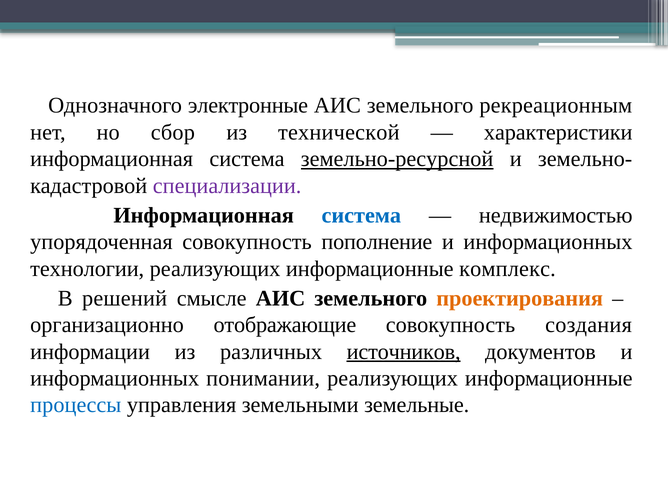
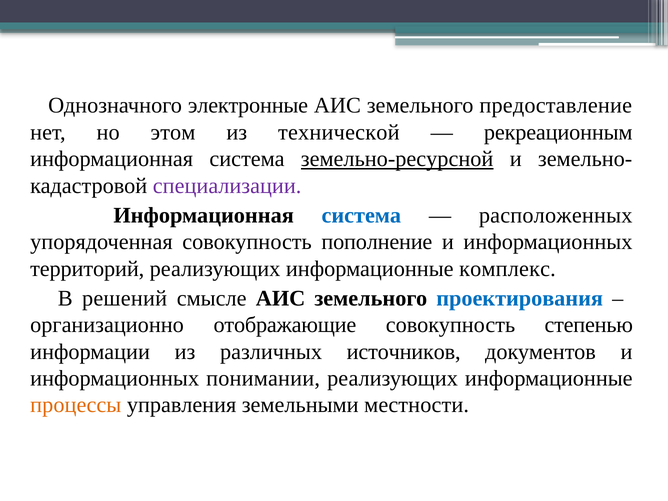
рекреационным: рекреационным -> предоставление
сбор: сбор -> этом
характеристики: характеристики -> рекреационным
недвижимостью: недвижимостью -> расположенных
технологии: технологии -> территорий
проектирования colour: orange -> blue
создания: создания -> степенью
источников underline: present -> none
процессы colour: blue -> orange
земельные: земельные -> местности
